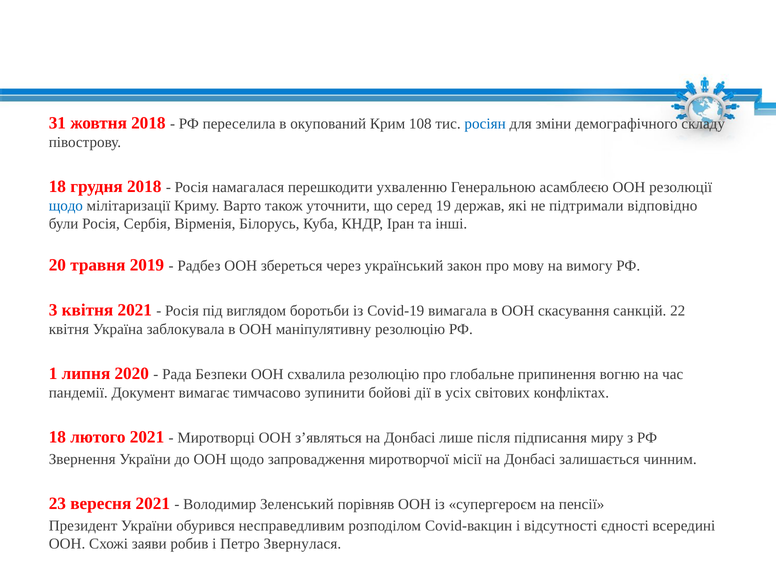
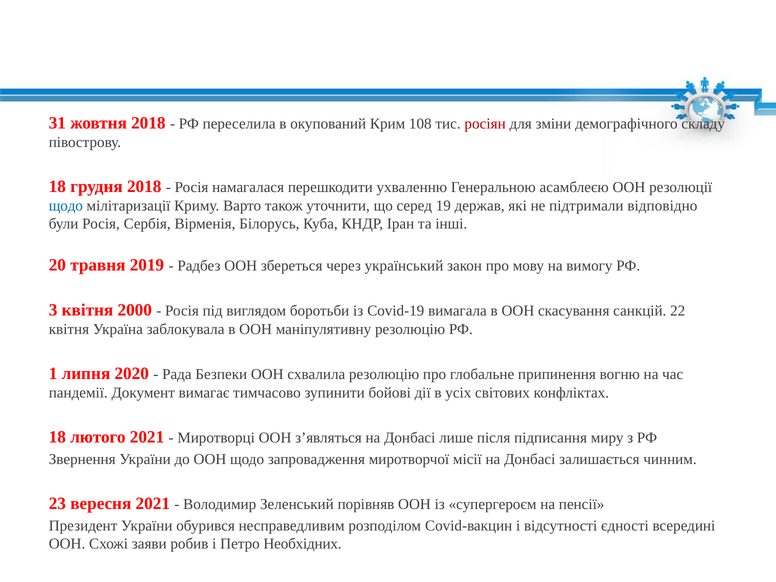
росіян colour: blue -> red
квітня 2021: 2021 -> 2000
Звернулася: Звернулася -> Необхідних
